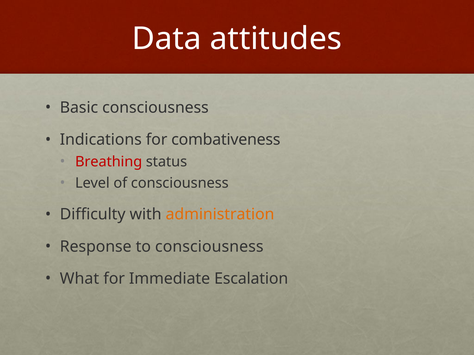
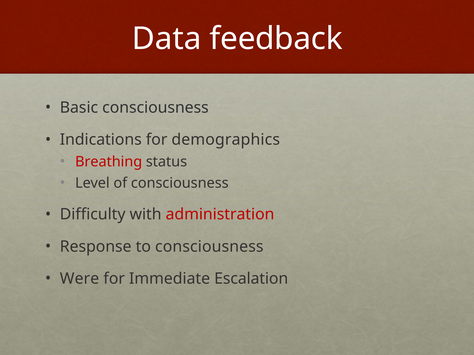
attitudes: attitudes -> feedback
combativeness: combativeness -> demographics
administration colour: orange -> red
What: What -> Were
